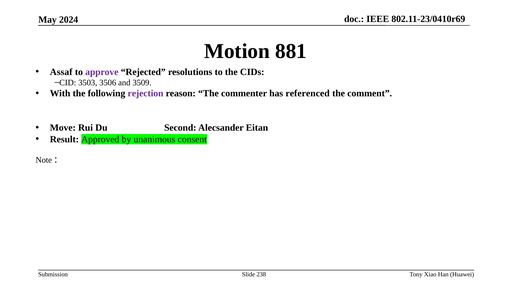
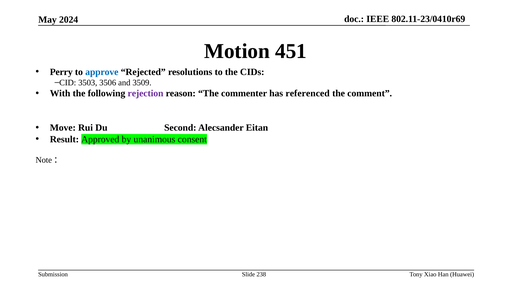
881: 881 -> 451
Assaf: Assaf -> Perry
approve colour: purple -> blue
